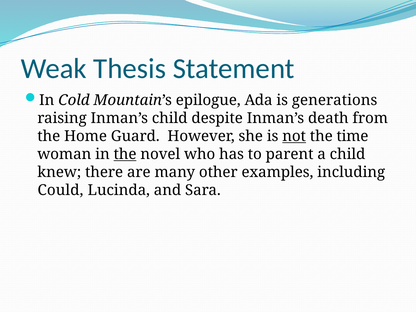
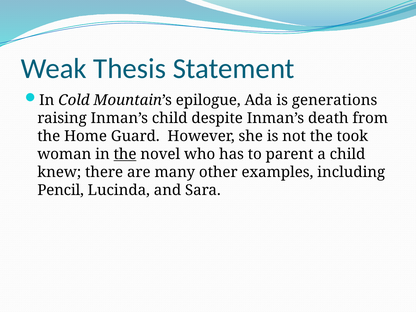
not underline: present -> none
time: time -> took
Could: Could -> Pencil
